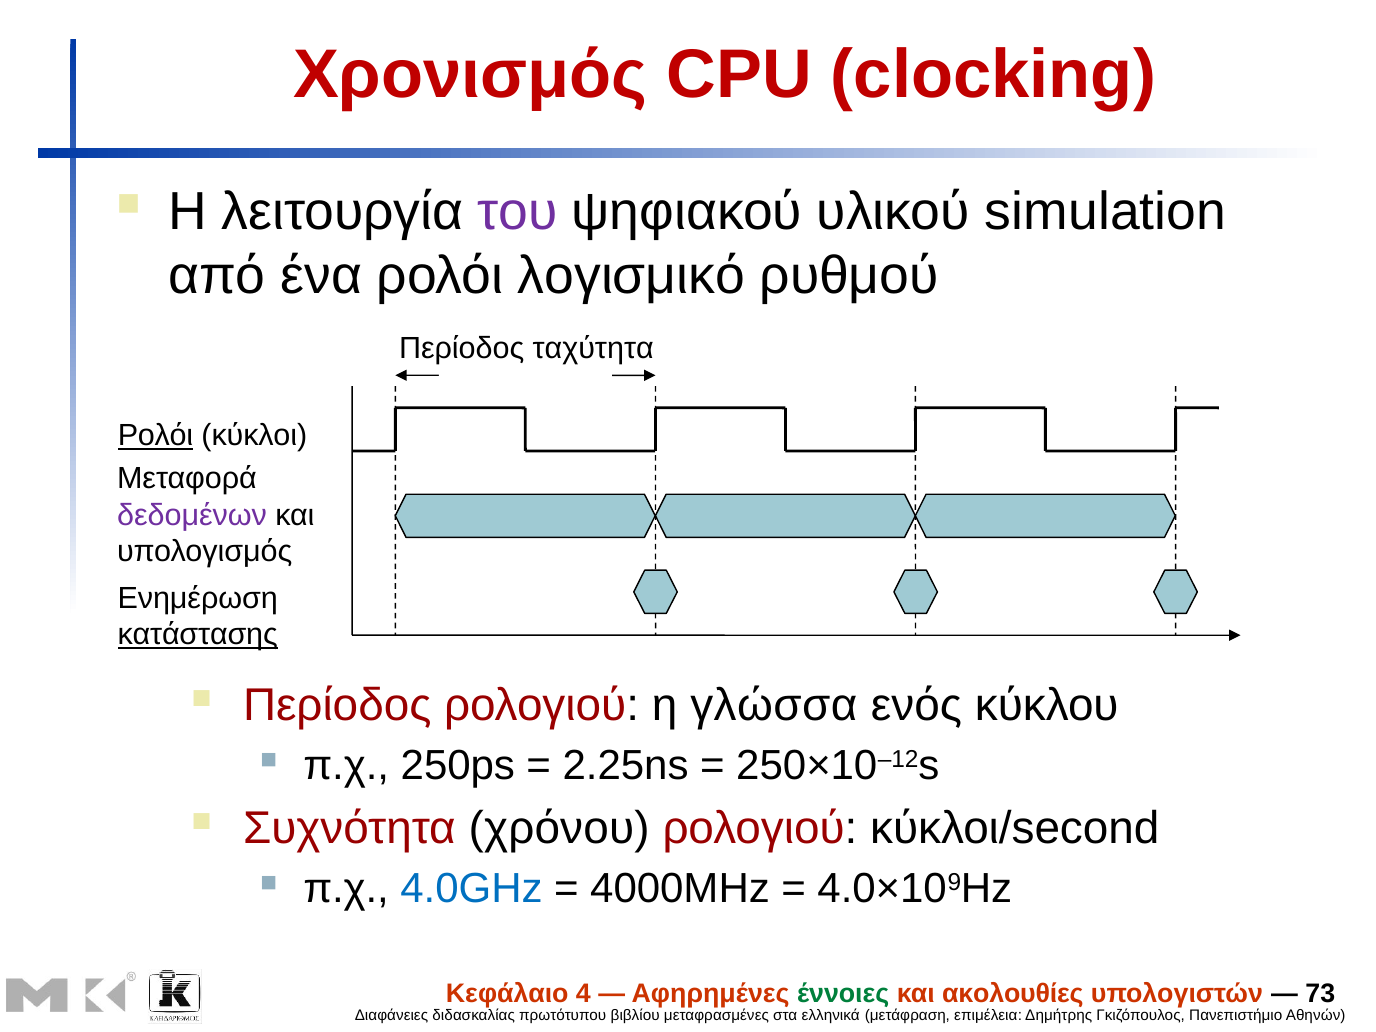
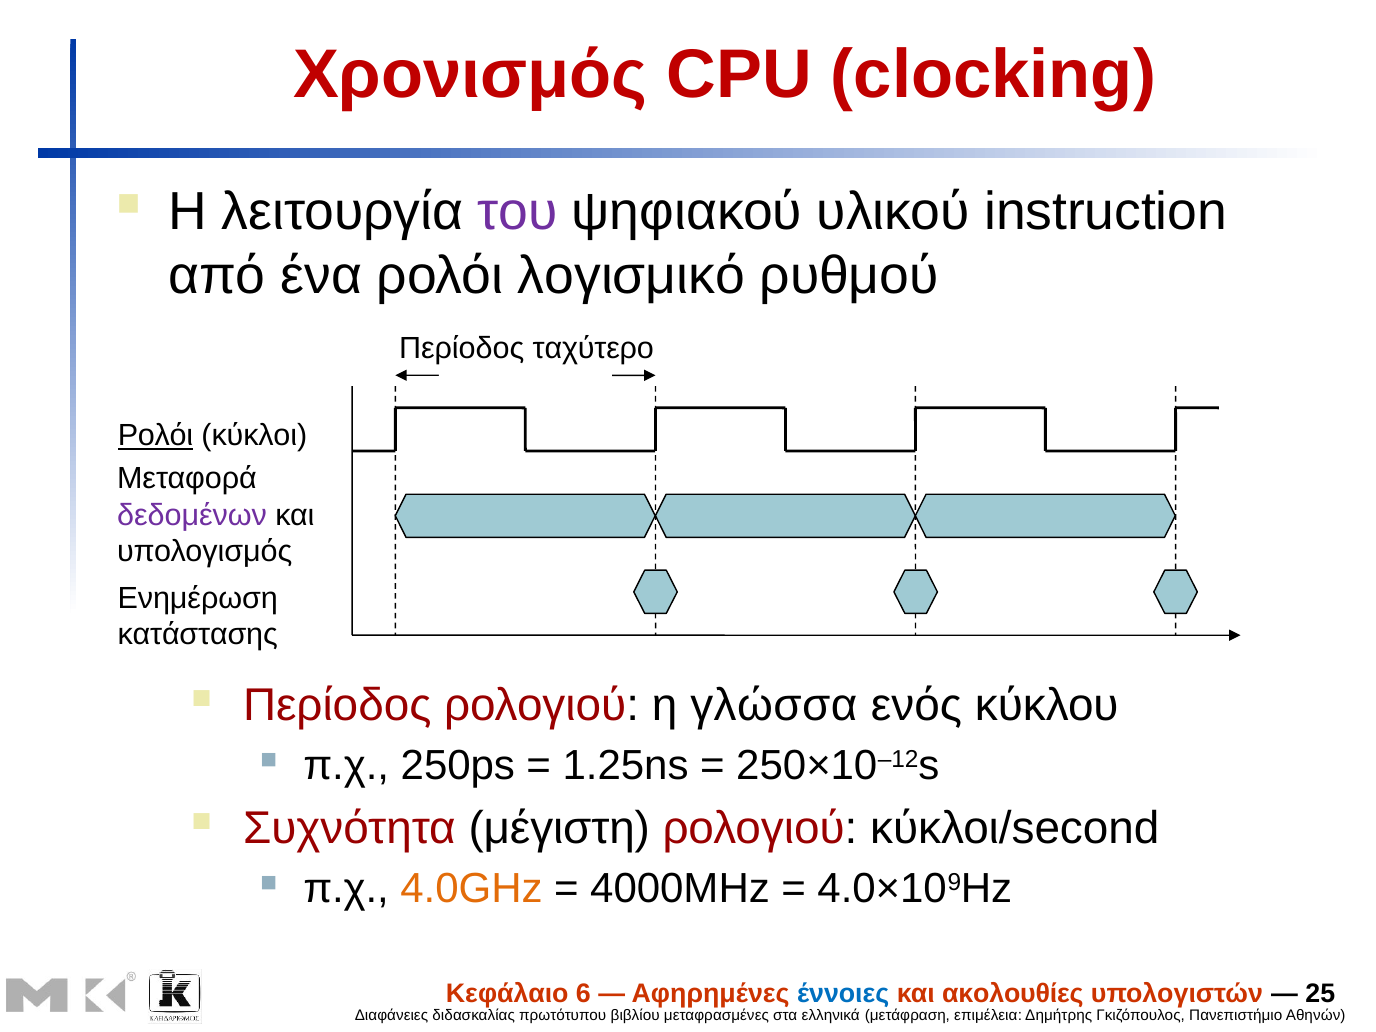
simulation: simulation -> instruction
ταχύτητα: ταχύτητα -> ταχύτερο
κατάστασης underline: present -> none
2.25ns: 2.25ns -> 1.25ns
χρόνου: χρόνου -> μέγιστη
4.0GHz colour: blue -> orange
4: 4 -> 6
έννοιες colour: green -> blue
73: 73 -> 25
